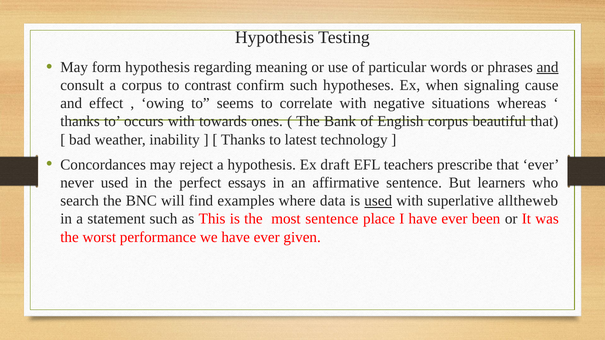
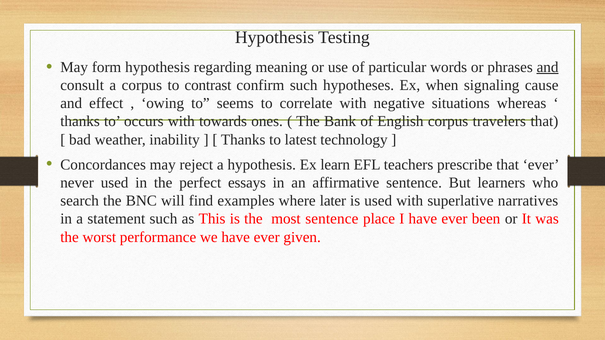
beautiful: beautiful -> travelers
draft: draft -> learn
data: data -> later
used at (378, 201) underline: present -> none
alltheweb: alltheweb -> narratives
